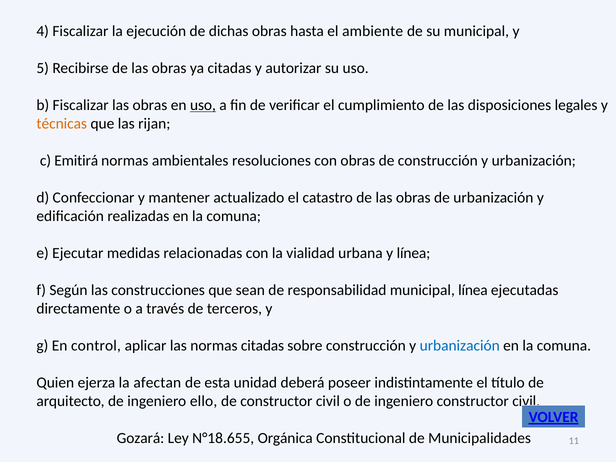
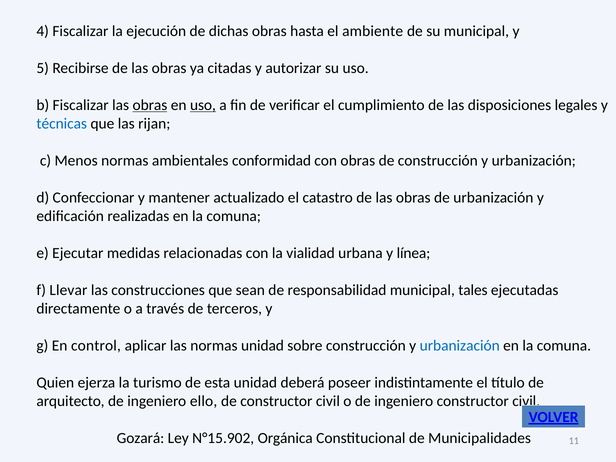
obras at (150, 105) underline: none -> present
técnicas colour: orange -> blue
Emitirá: Emitirá -> Menos
resoluciones: resoluciones -> conformidad
Según: Según -> Llevar
municipal línea: línea -> tales
normas citadas: citadas -> unidad
afectan: afectan -> turismo
N°18.655: N°18.655 -> N°15.902
